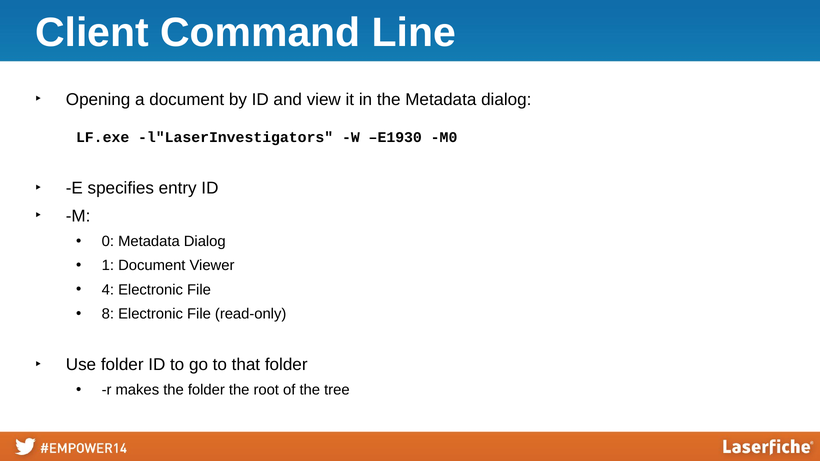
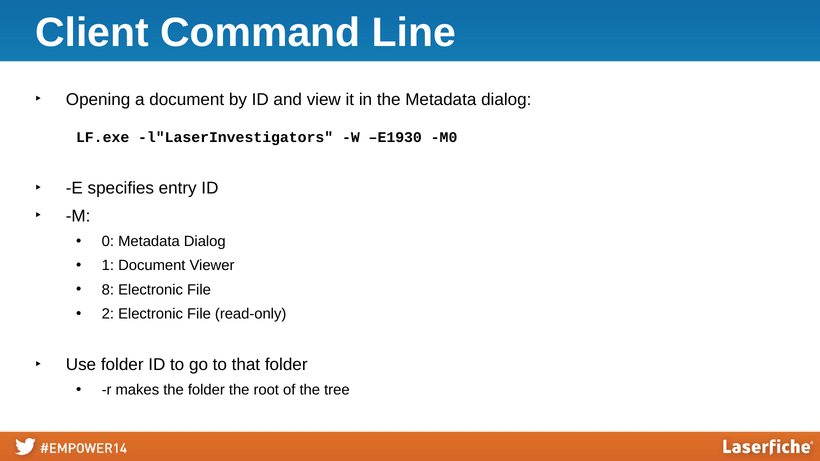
4: 4 -> 8
8: 8 -> 2
